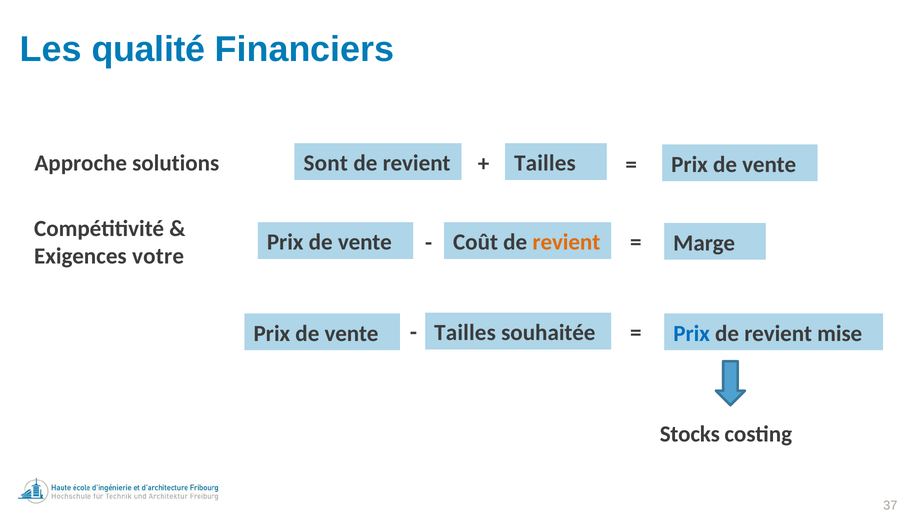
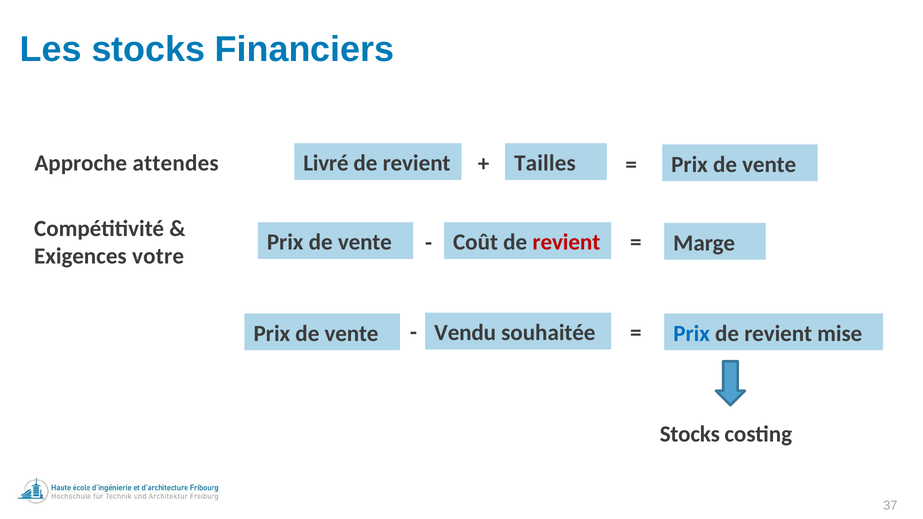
Les qualité: qualité -> stocks
solutions: solutions -> attendes
Sont: Sont -> Livré
revient at (566, 242) colour: orange -> red
Tailles at (465, 333): Tailles -> Vendu
